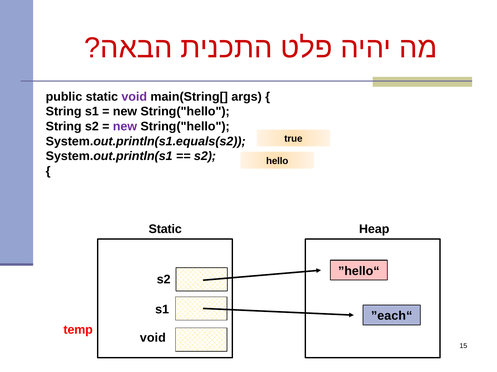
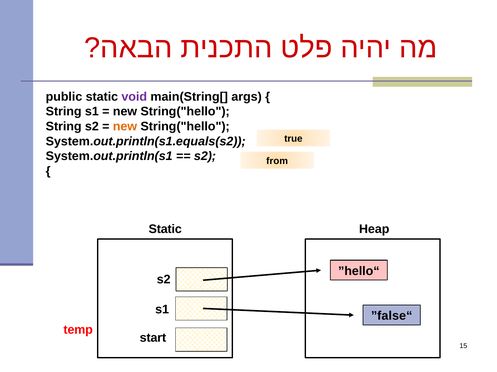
new at (125, 127) colour: purple -> orange
hello at (277, 161): hello -> from
each: each -> false
void at (153, 339): void -> start
